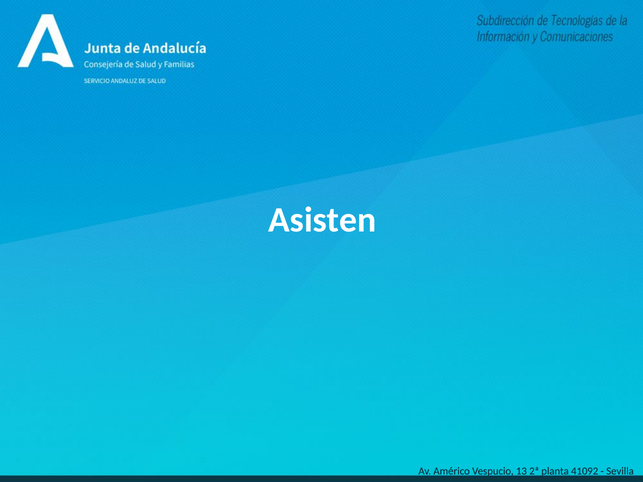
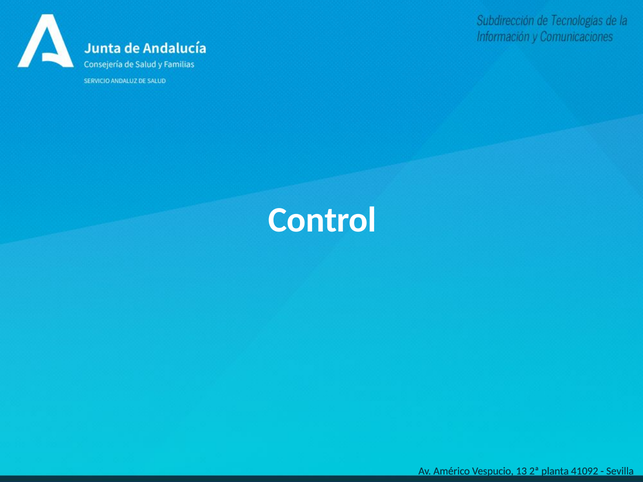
Asisten: Asisten -> Control
